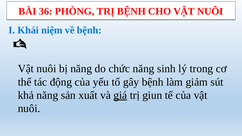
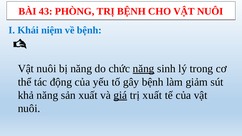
36: 36 -> 43
năng at (144, 69) underline: none -> present
trị giun: giun -> xuất
